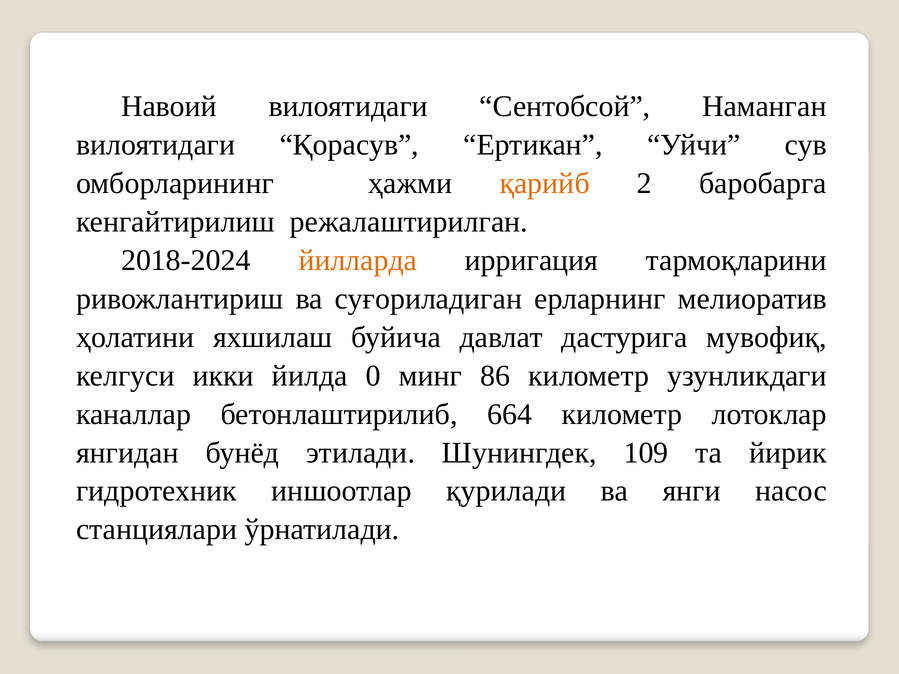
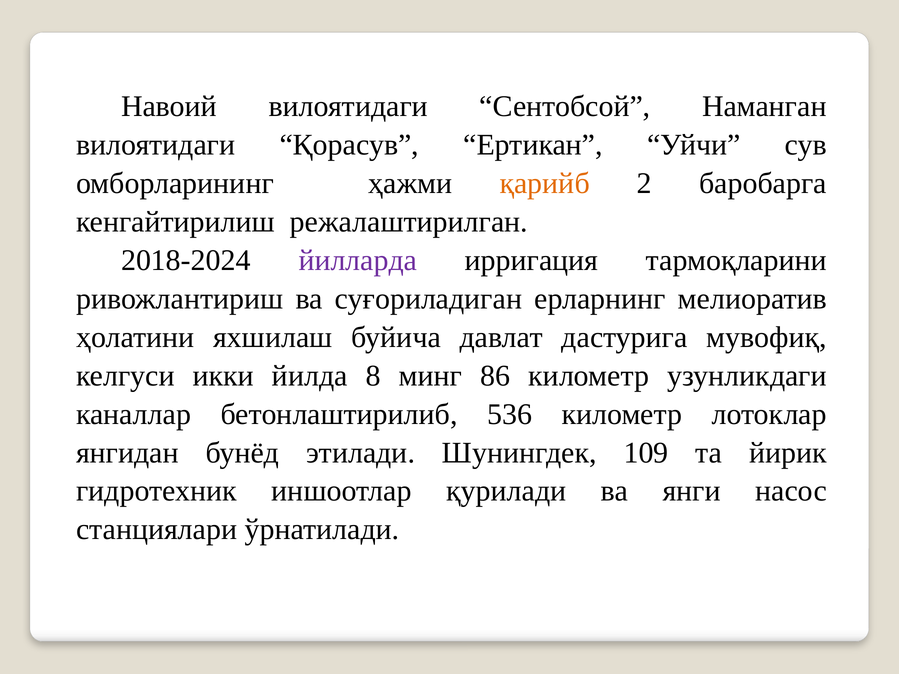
йилларда colour: orange -> purple
0: 0 -> 8
664: 664 -> 536
